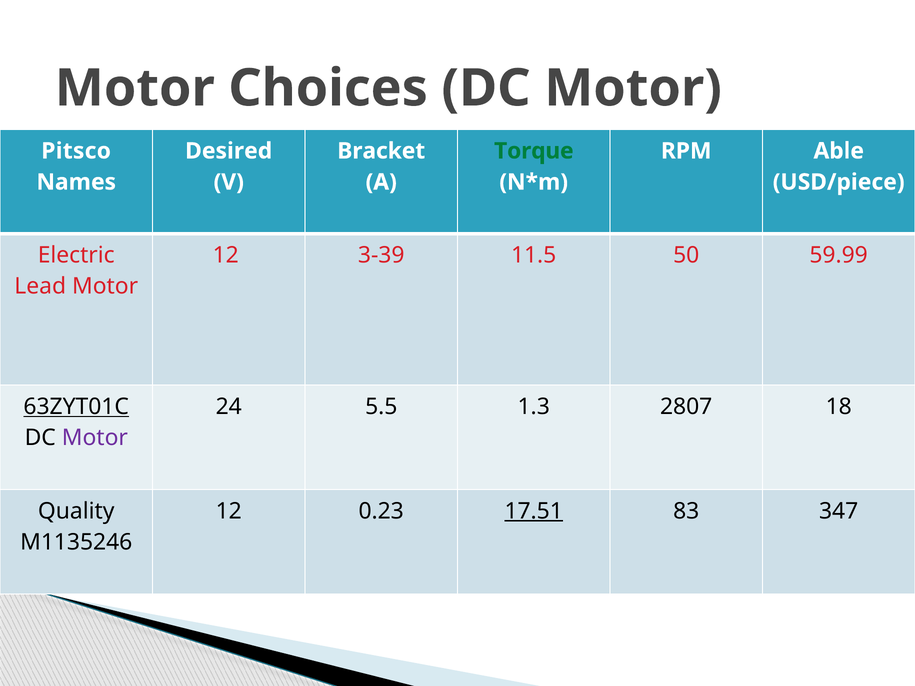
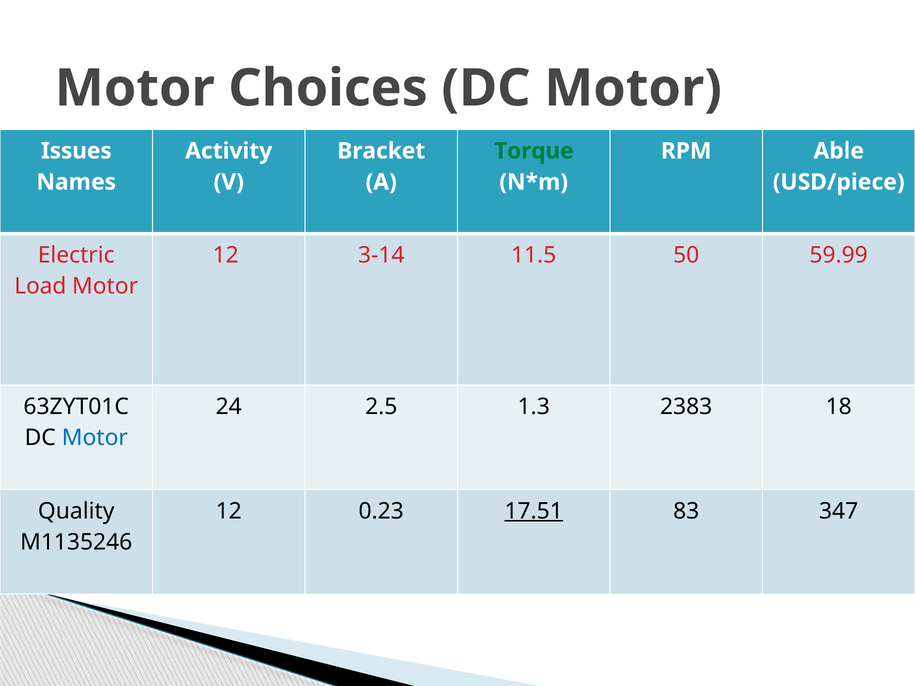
Pitsco: Pitsco -> Issues
Desired: Desired -> Activity
3-39: 3-39 -> 3-14
Lead: Lead -> Load
63ZYT01C underline: present -> none
5.5: 5.5 -> 2.5
2807: 2807 -> 2383
Motor at (95, 438) colour: purple -> blue
